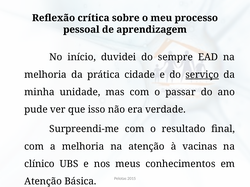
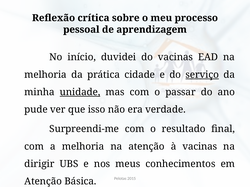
do sempre: sempre -> vacinas
unidade underline: none -> present
clínico: clínico -> dirigir
